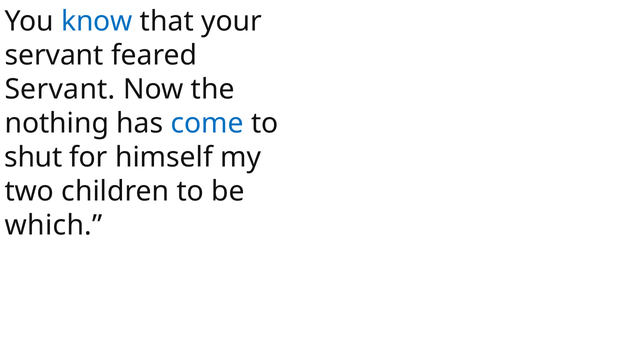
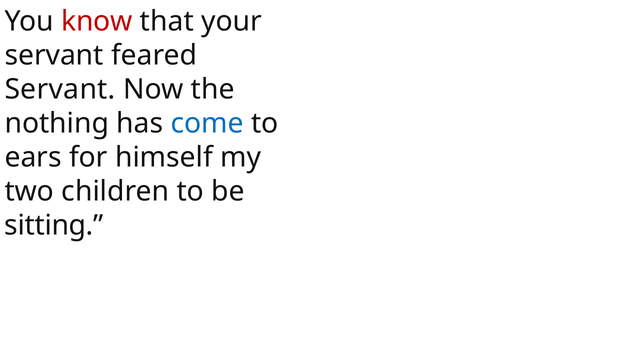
know colour: blue -> red
shut: shut -> ears
which: which -> sitting
